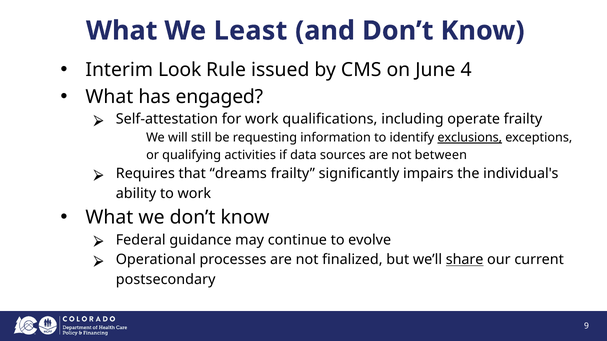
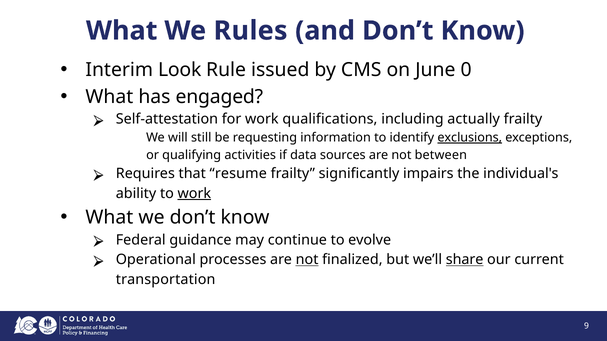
Least: Least -> Rules
4: 4 -> 0
operate: operate -> actually
dreams: dreams -> resume
work at (194, 194) underline: none -> present
not at (307, 260) underline: none -> present
postsecondary: postsecondary -> transportation
